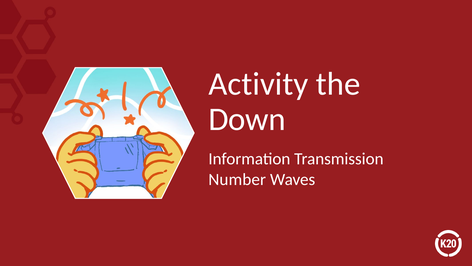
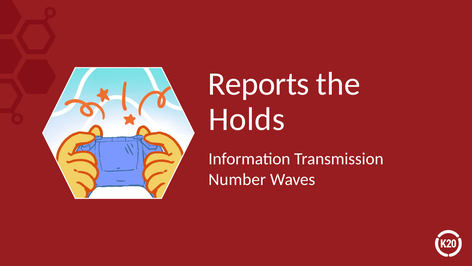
Activity: Activity -> Reports
Down: Down -> Holds
